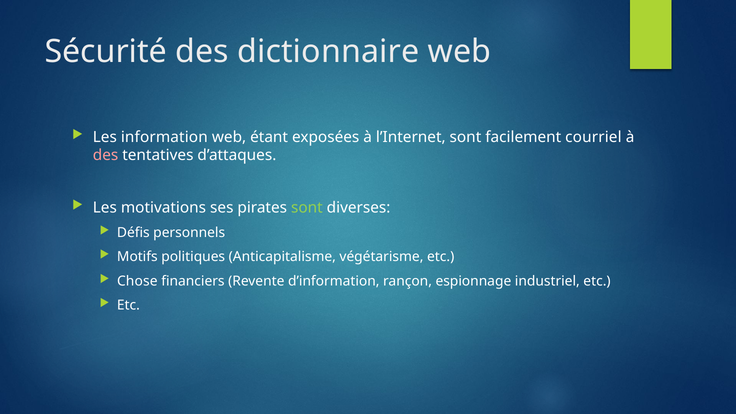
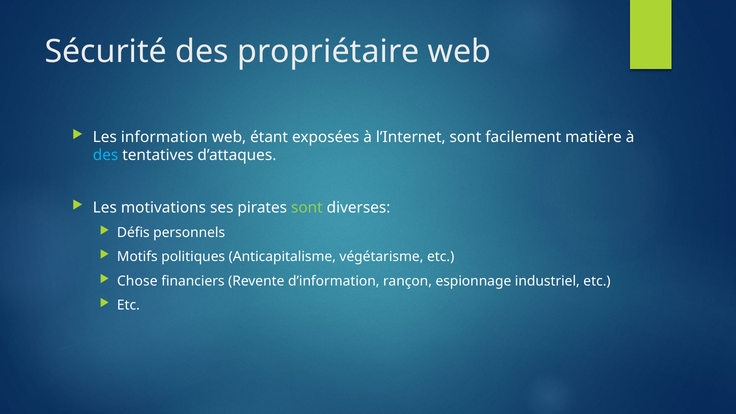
dictionnaire: dictionnaire -> propriétaire
courriel: courriel -> matière
des at (106, 155) colour: pink -> light blue
